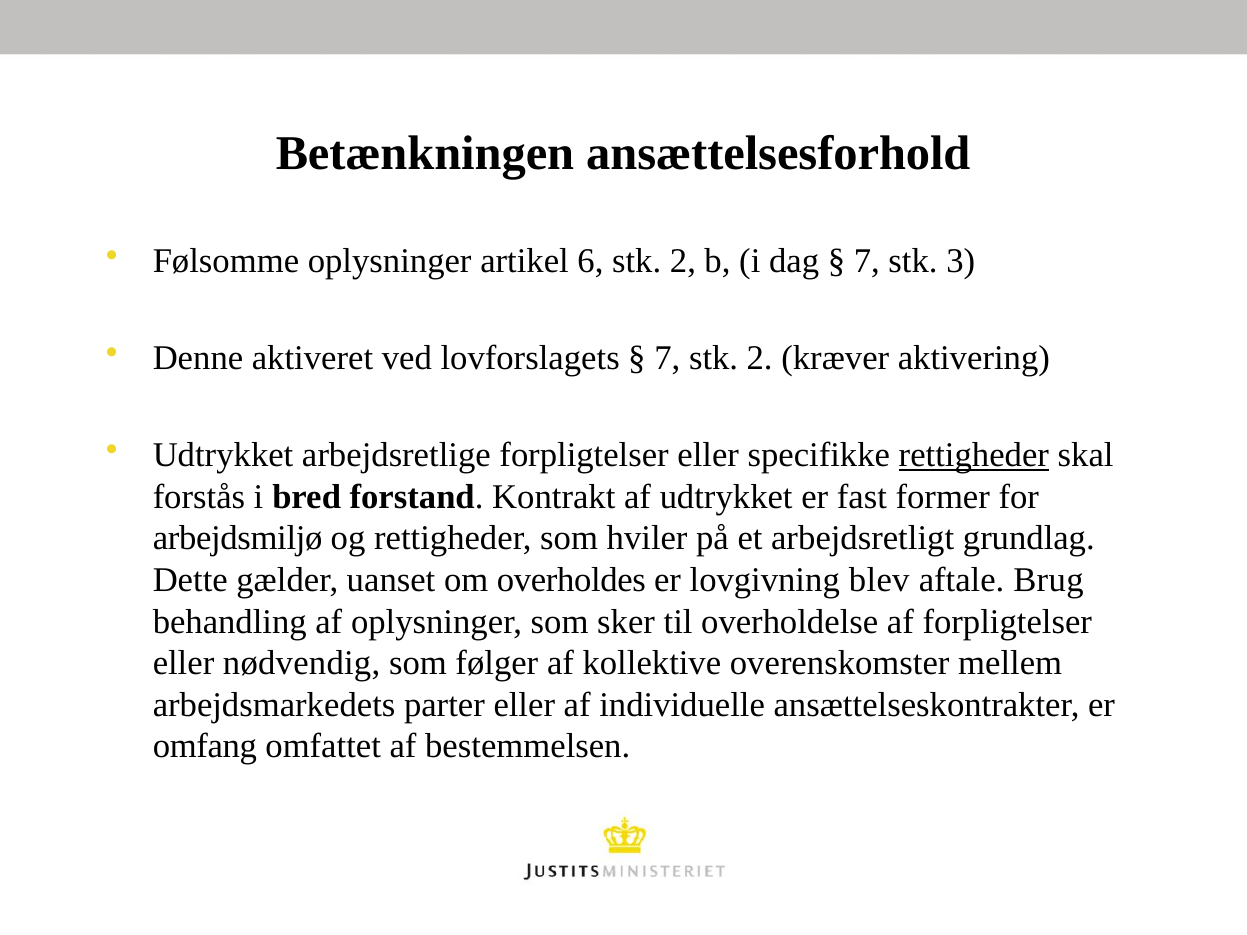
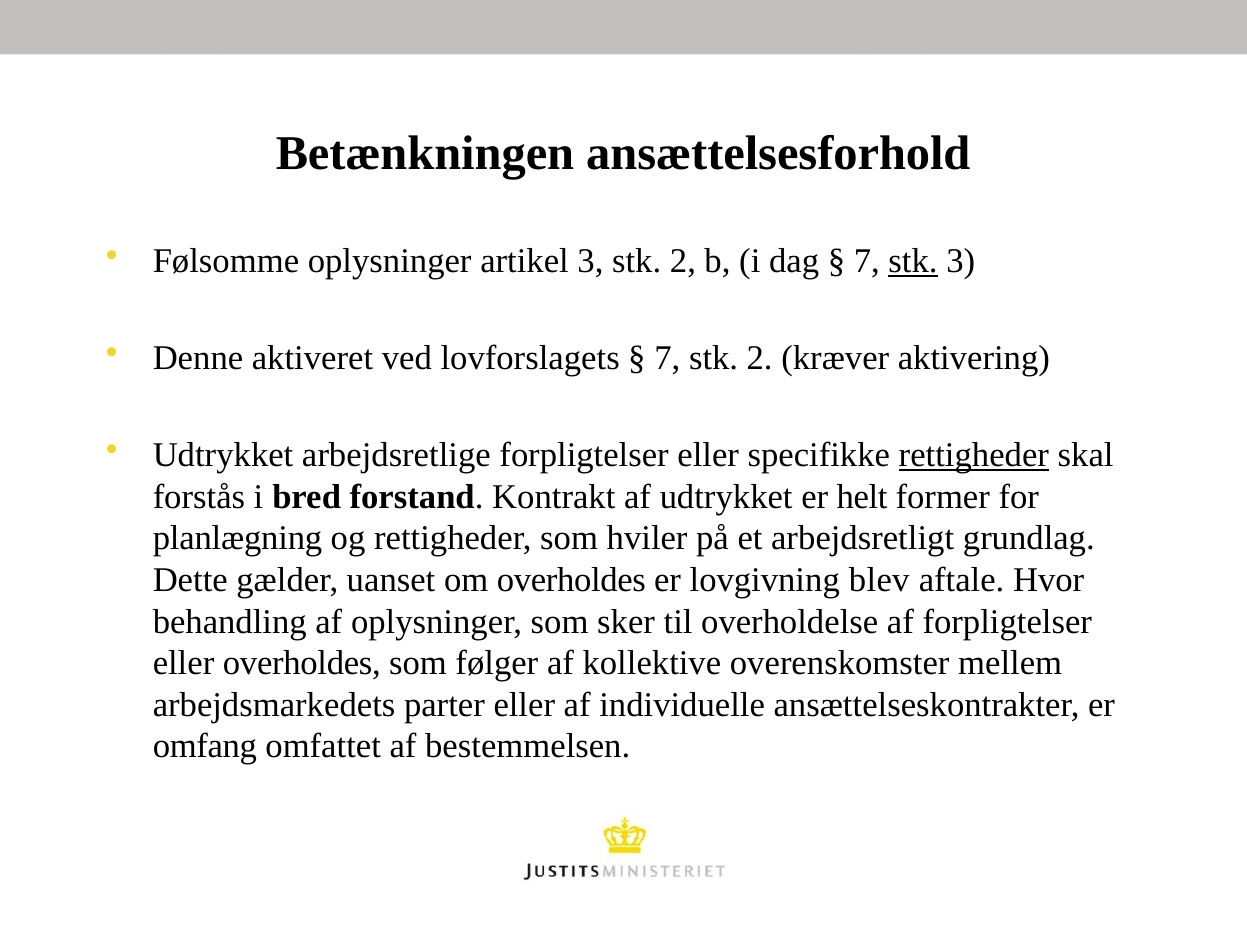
artikel 6: 6 -> 3
stk at (913, 261) underline: none -> present
fast: fast -> helt
arbejdsmiljø: arbejdsmiljø -> planlægning
Brug: Brug -> Hvor
eller nødvendig: nødvendig -> overholdes
